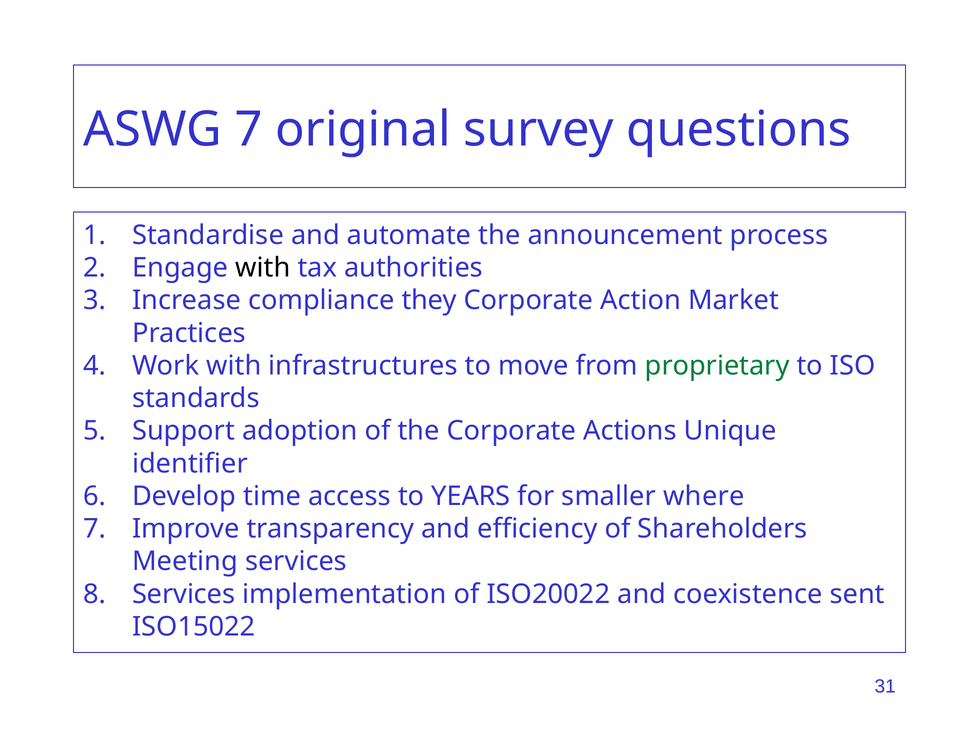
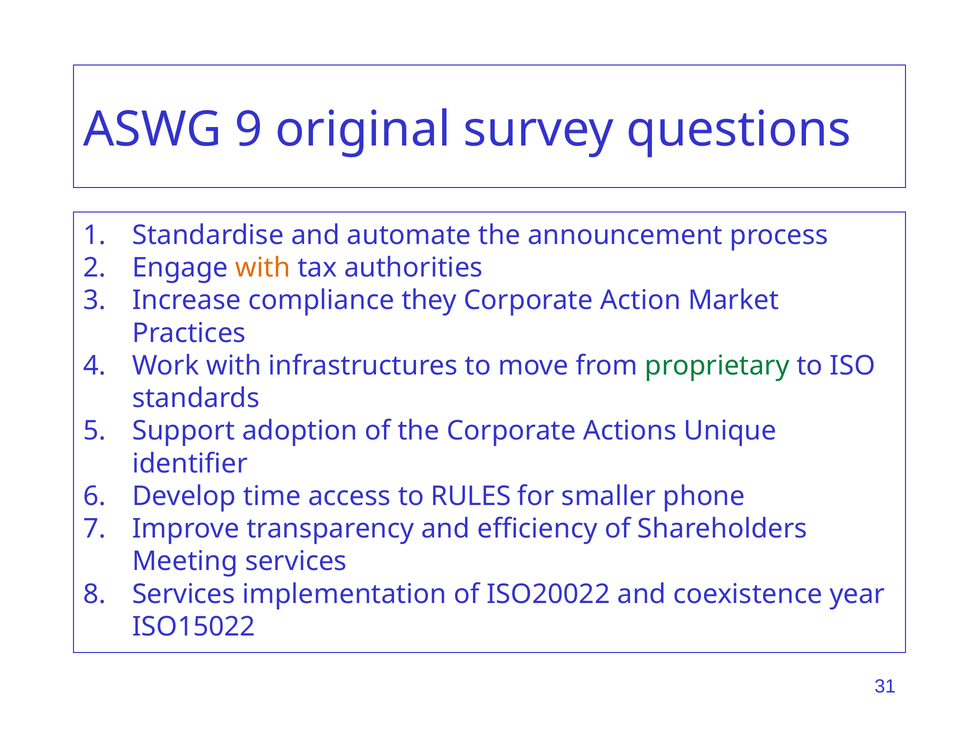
ASWG 7: 7 -> 9
with at (263, 268) colour: black -> orange
YEARS: YEARS -> RULES
where: where -> phone
sent: sent -> year
